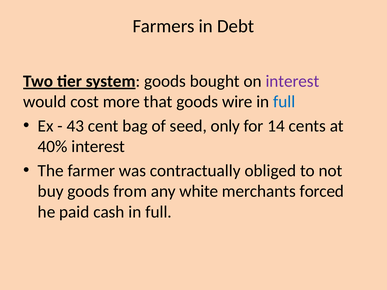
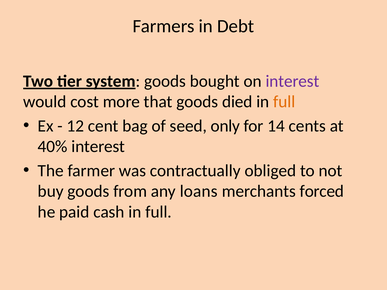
wire: wire -> died
full at (284, 102) colour: blue -> orange
43: 43 -> 12
white: white -> loans
